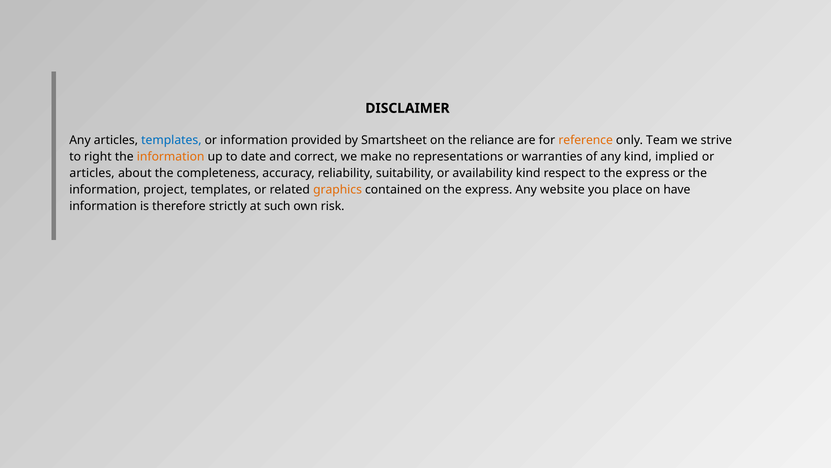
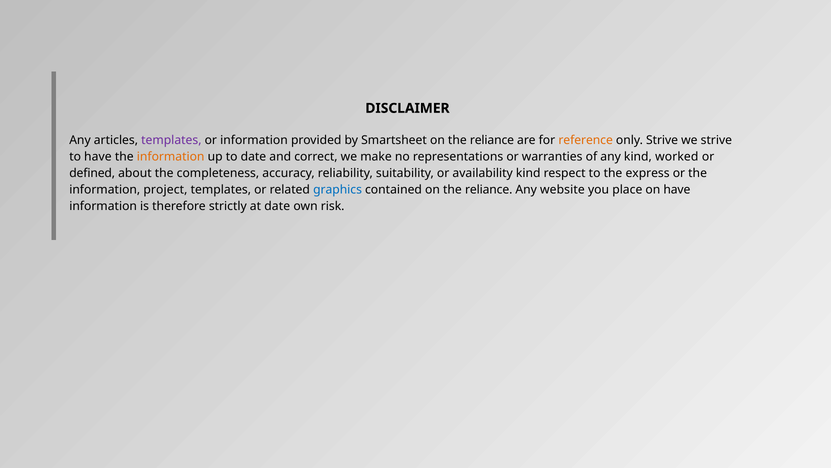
templates at (171, 140) colour: blue -> purple
only Team: Team -> Strive
to right: right -> have
implied: implied -> worked
articles at (92, 173): articles -> defined
graphics colour: orange -> blue
contained on the express: express -> reliance
at such: such -> date
